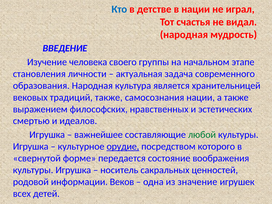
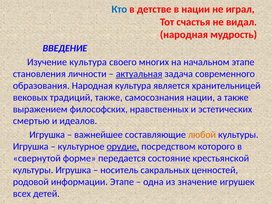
Изучение человека: человека -> культура
группы: группы -> многих
актуальная underline: none -> present
любой colour: green -> orange
воображения: воображения -> крестьянской
информации Веков: Веков -> Этапе
